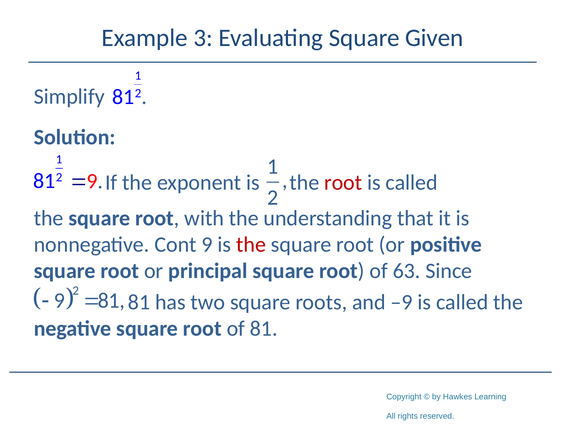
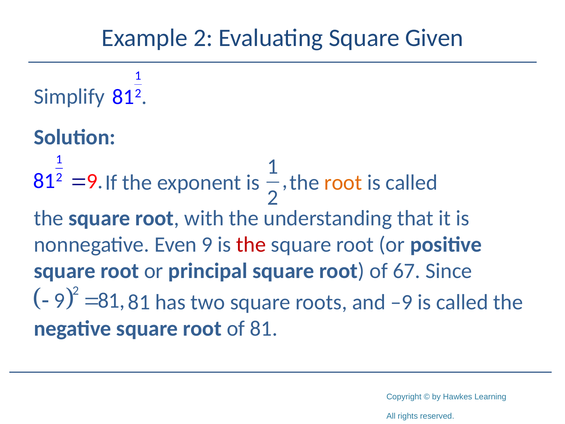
Example 3: 3 -> 2
root at (343, 182) colour: red -> orange
Cont: Cont -> Even
63: 63 -> 67
